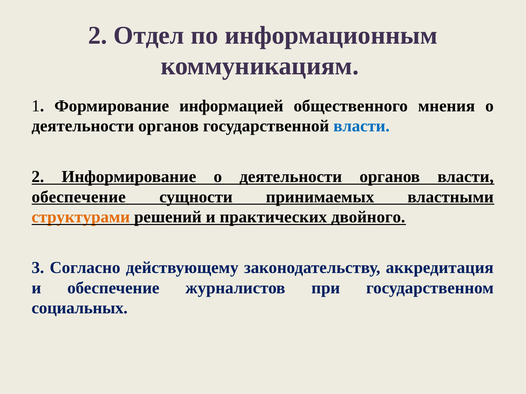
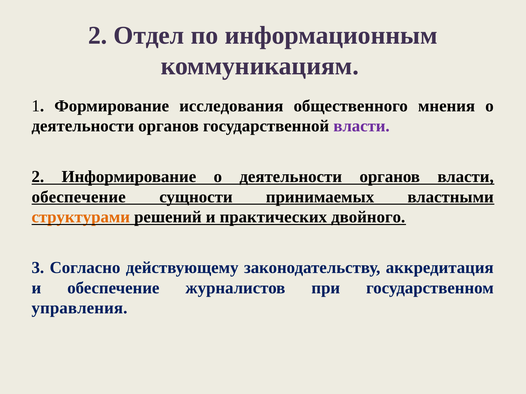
информацией: информацией -> исследования
власти at (362, 126) colour: blue -> purple
социальных: социальных -> управления
